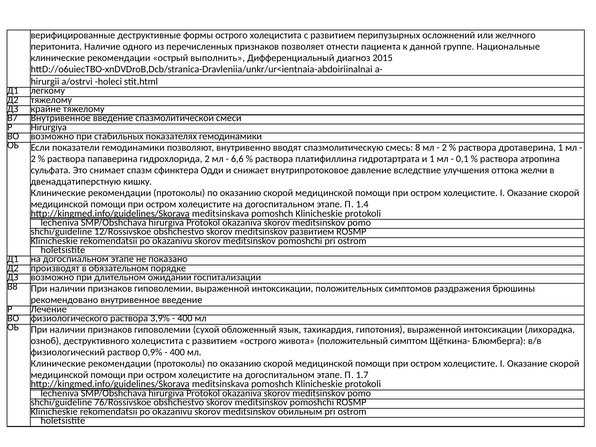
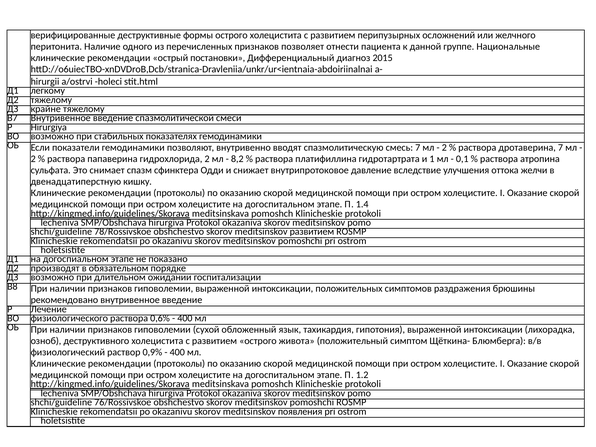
выполнить: выполнить -> постановки
смесь 8: 8 -> 7
дротаверина 1: 1 -> 7
6,6: 6,6 -> 8,2
12/Rossivskoe: 12/Rossivskoe -> 78/Rossivskoe
3,9%: 3,9% -> 0,6%
1.7: 1.7 -> 1.2
обильным: обильным -> появления
